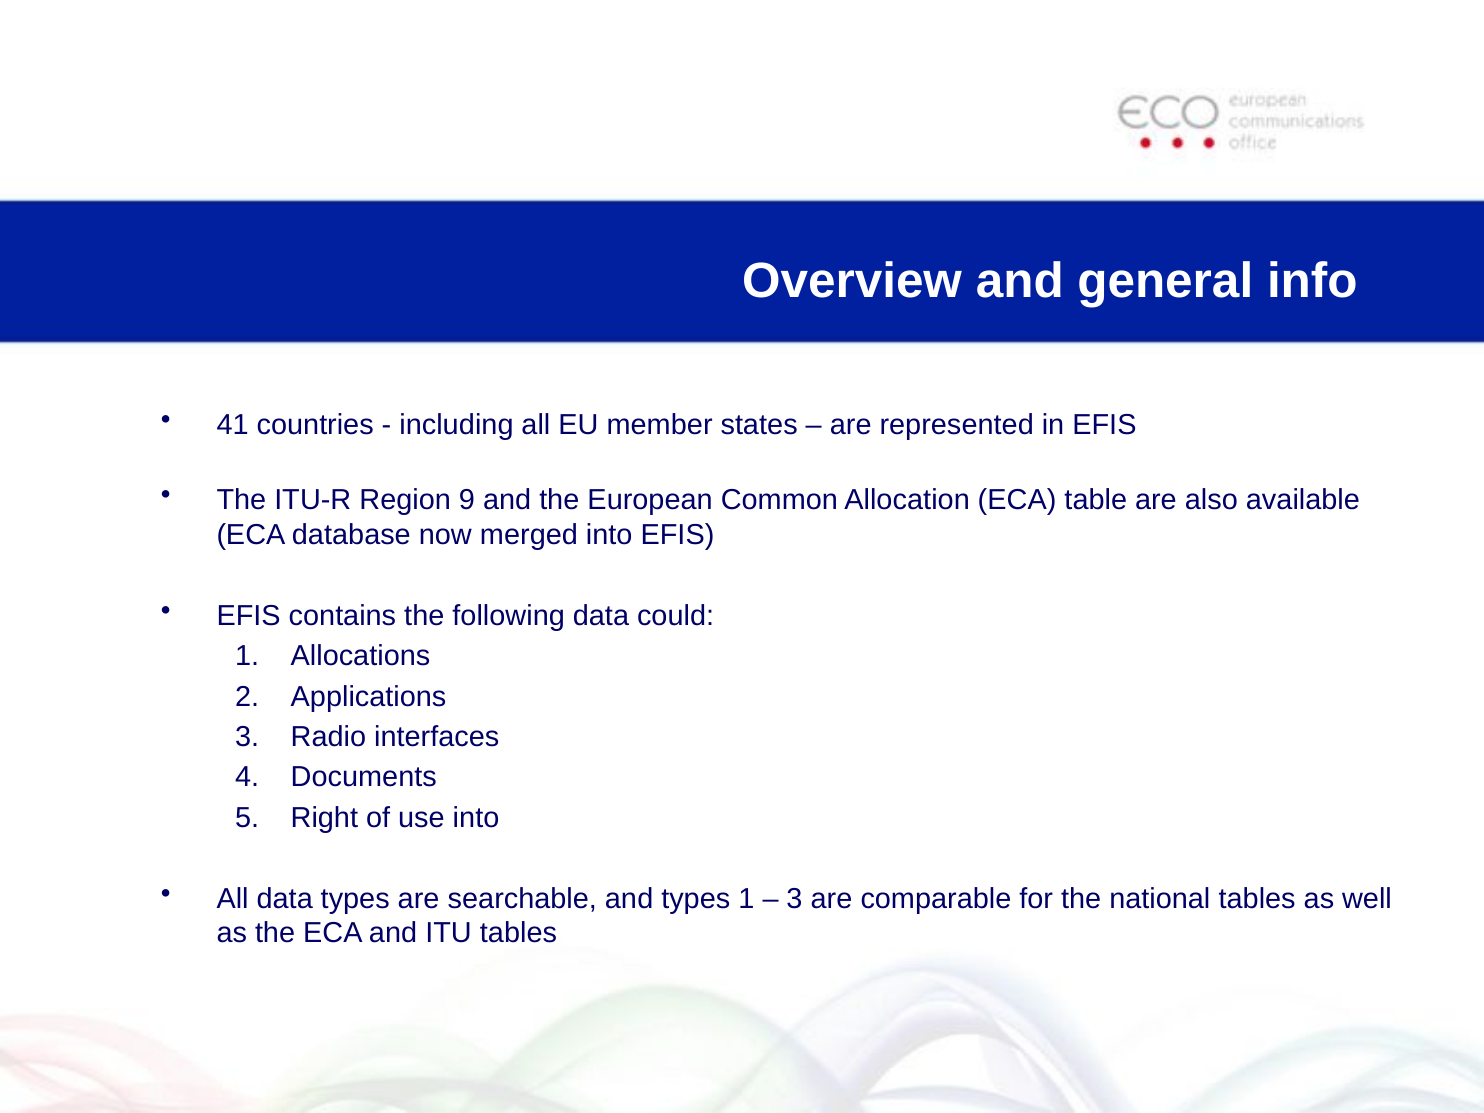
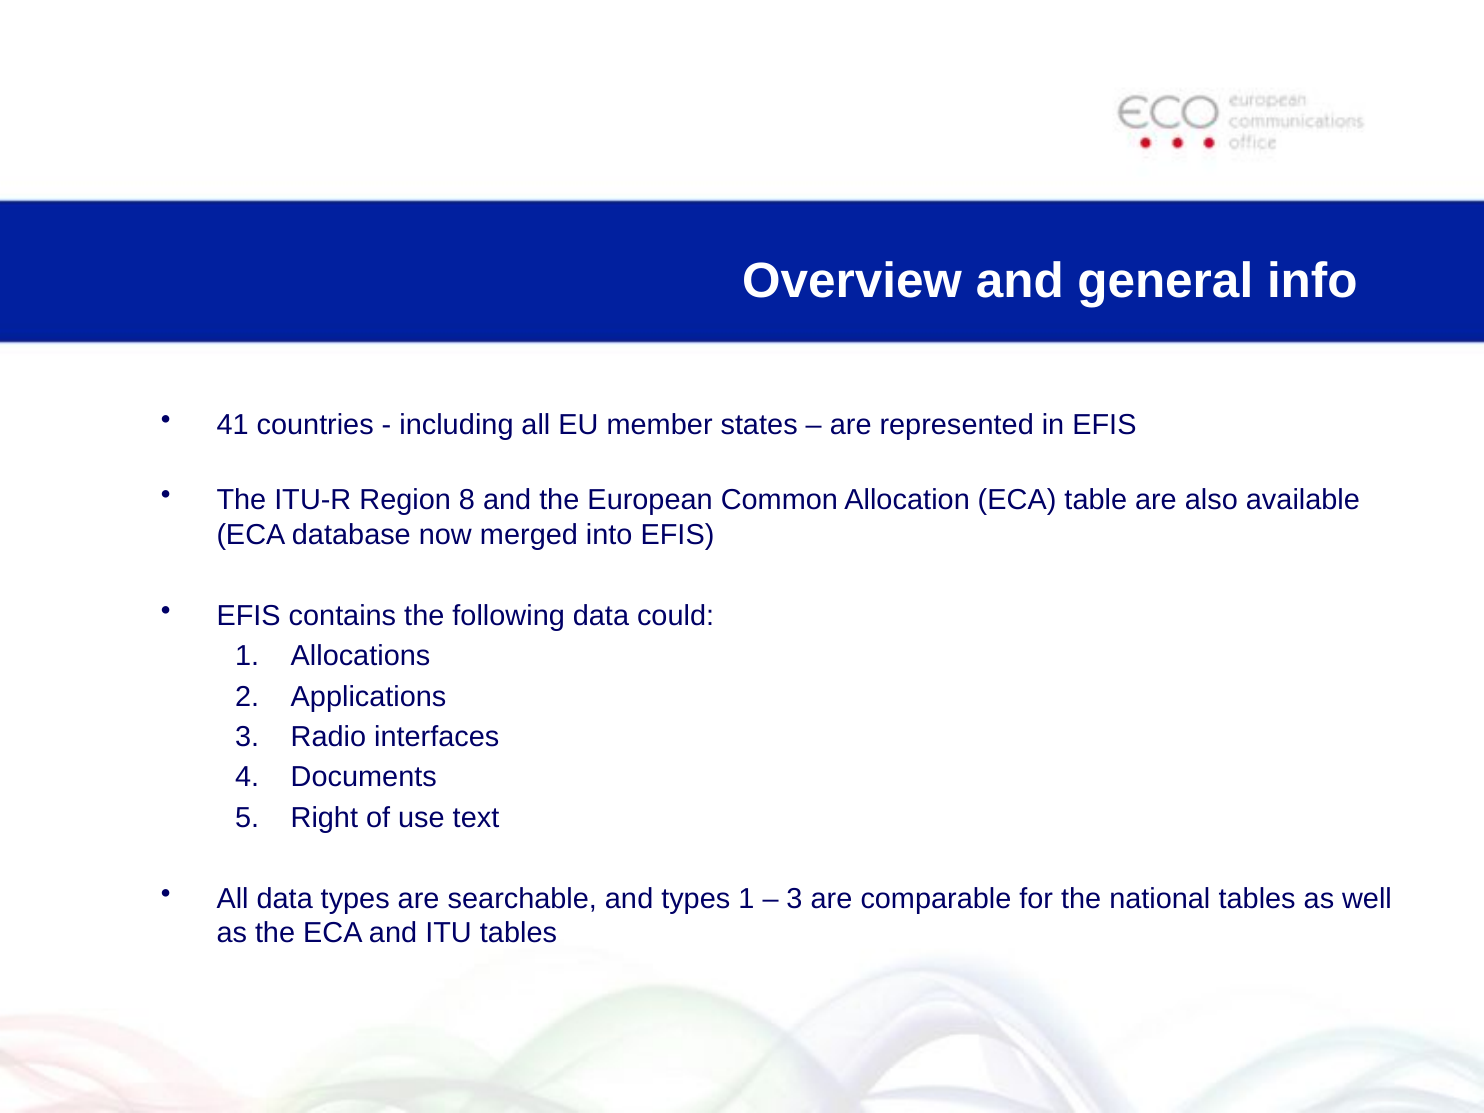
9: 9 -> 8
use into: into -> text
